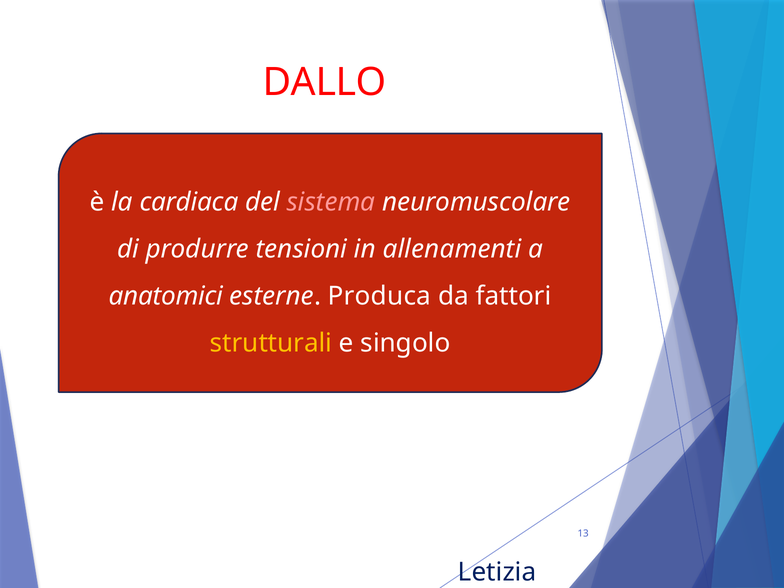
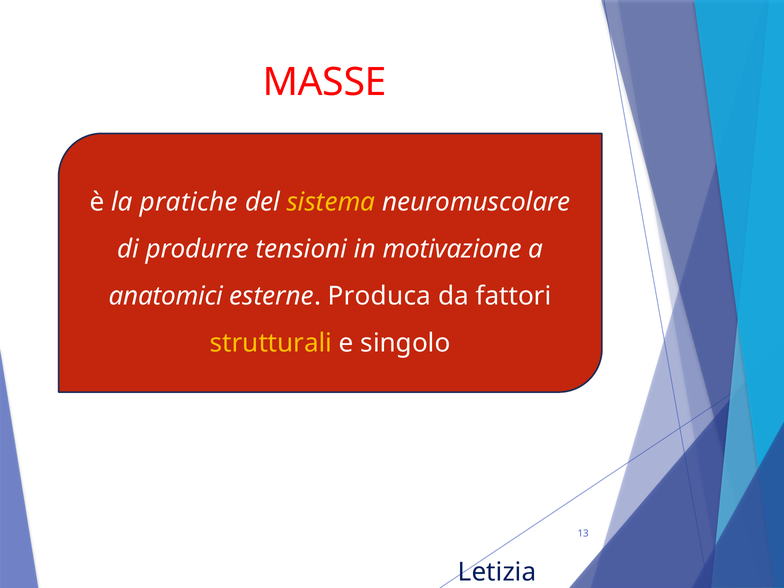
DALLO: DALLO -> MASSE
cardiaca: cardiaca -> pratiche
sistema colour: pink -> yellow
allenamenti: allenamenti -> motivazione
